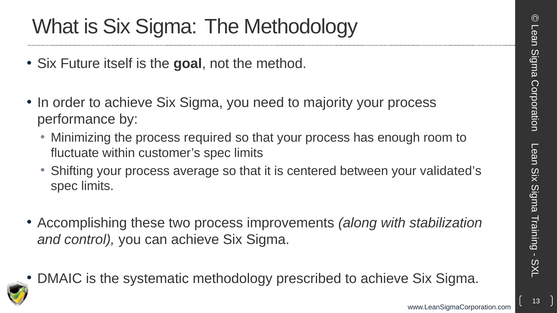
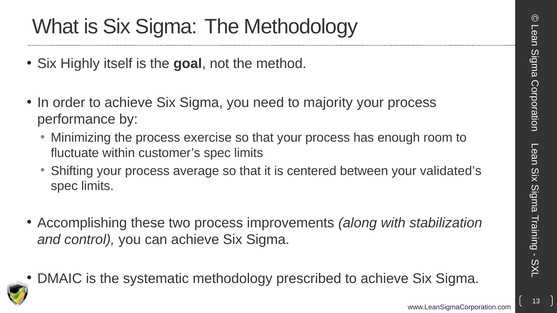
Future: Future -> Highly
required: required -> exercise
